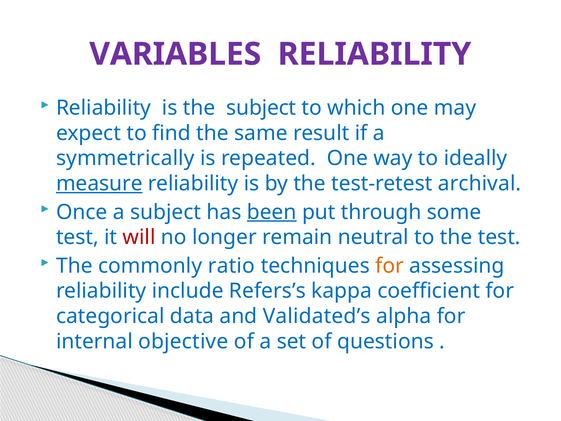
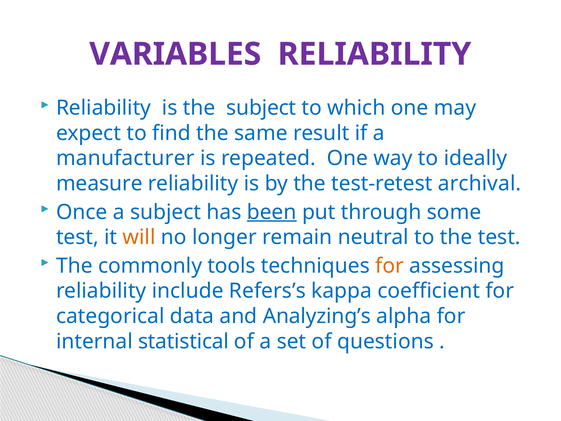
symmetrically: symmetrically -> manufacturer
measure underline: present -> none
will colour: red -> orange
ratio: ratio -> tools
Validated’s: Validated’s -> Analyzing’s
objective: objective -> statistical
